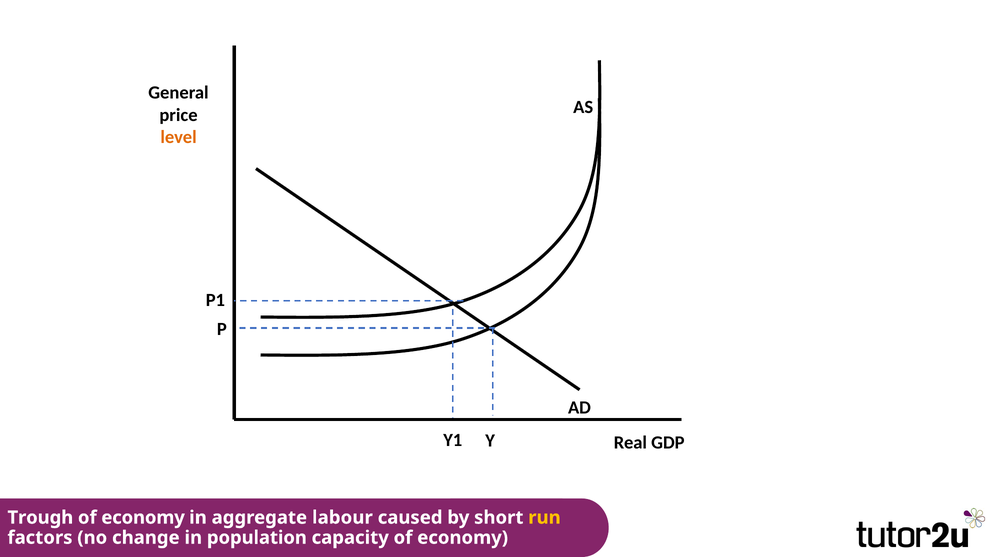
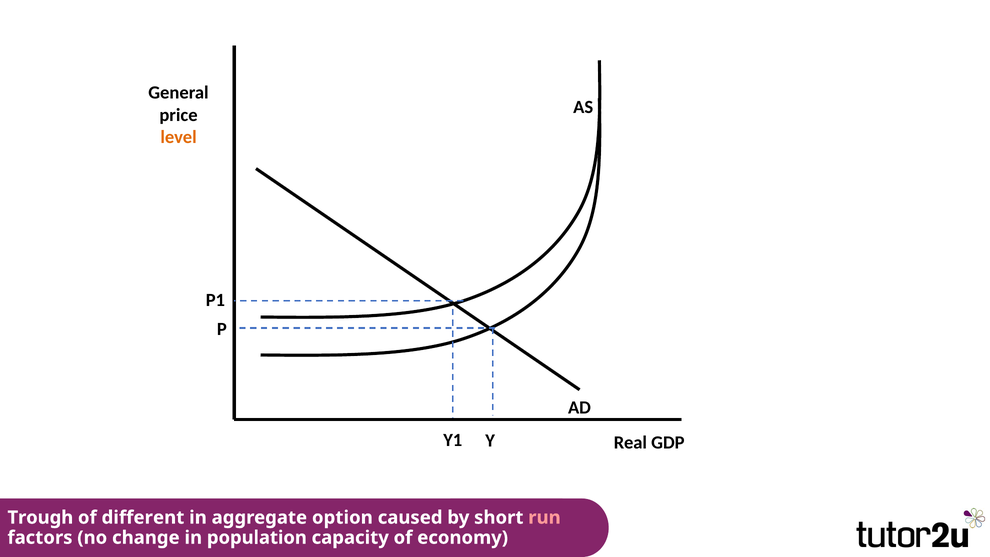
economy at (143, 517): economy -> different
labour: labour -> option
run colour: yellow -> pink
